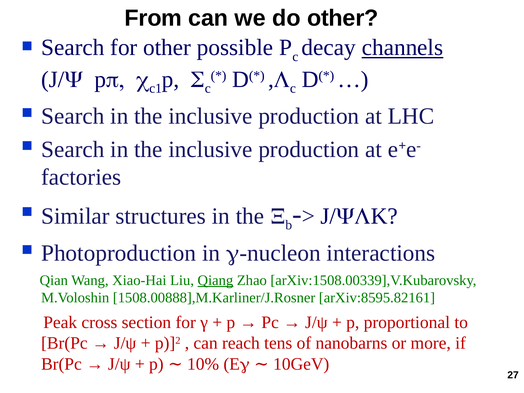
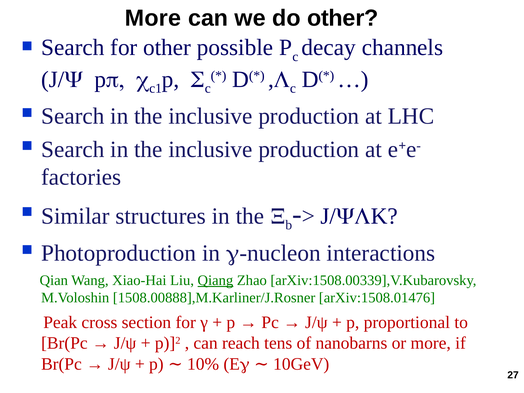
From at (153, 18): From -> More
channels underline: present -> none
arXiv:8595.82161: arXiv:8595.82161 -> arXiv:1508.01476
